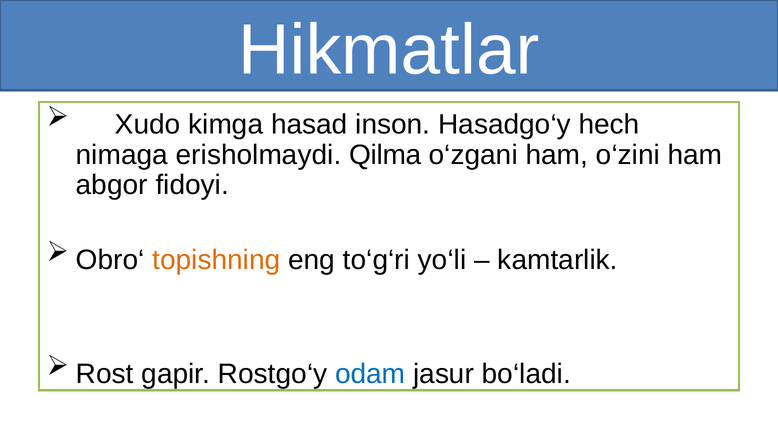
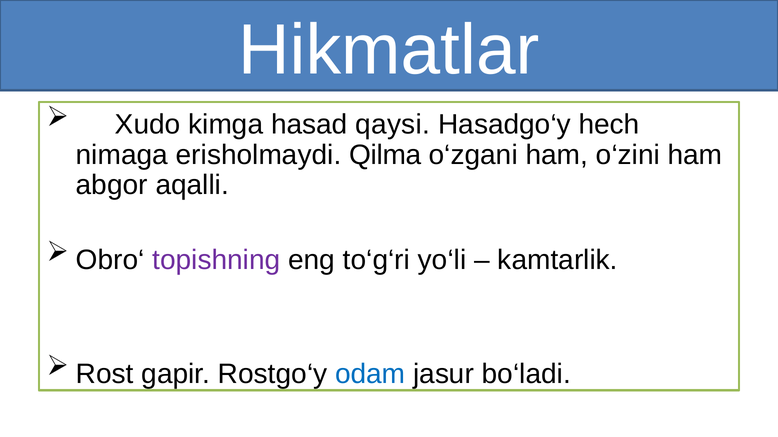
inson: inson -> qaysi
fidoyi: fidoyi -> aqalli
topishning colour: orange -> purple
